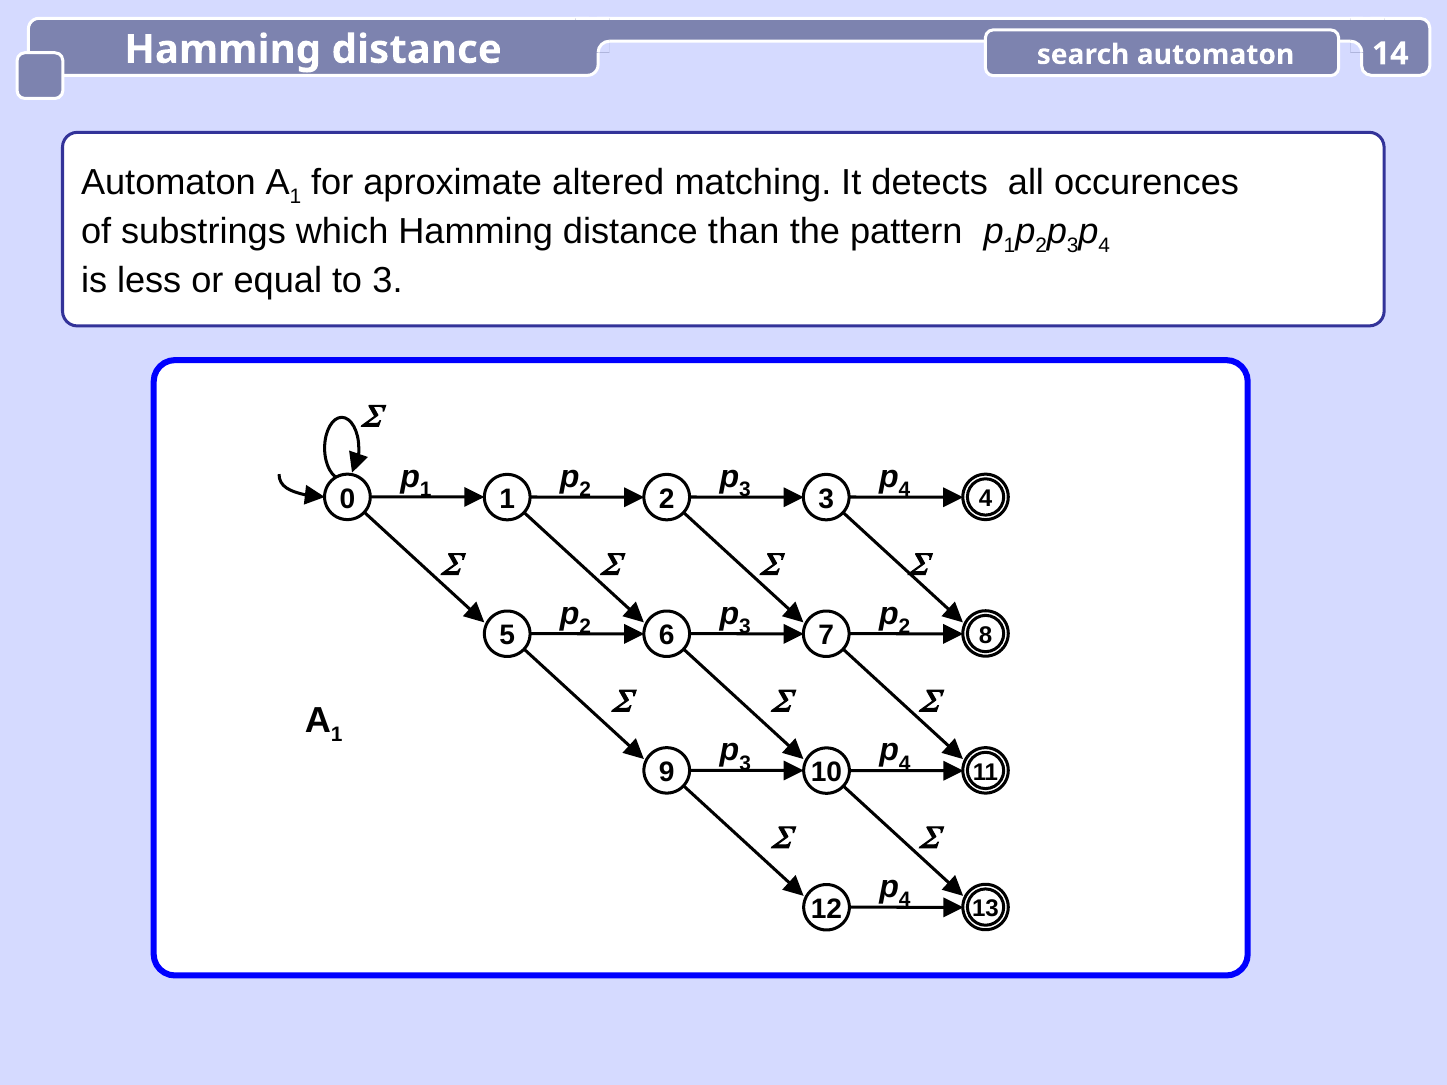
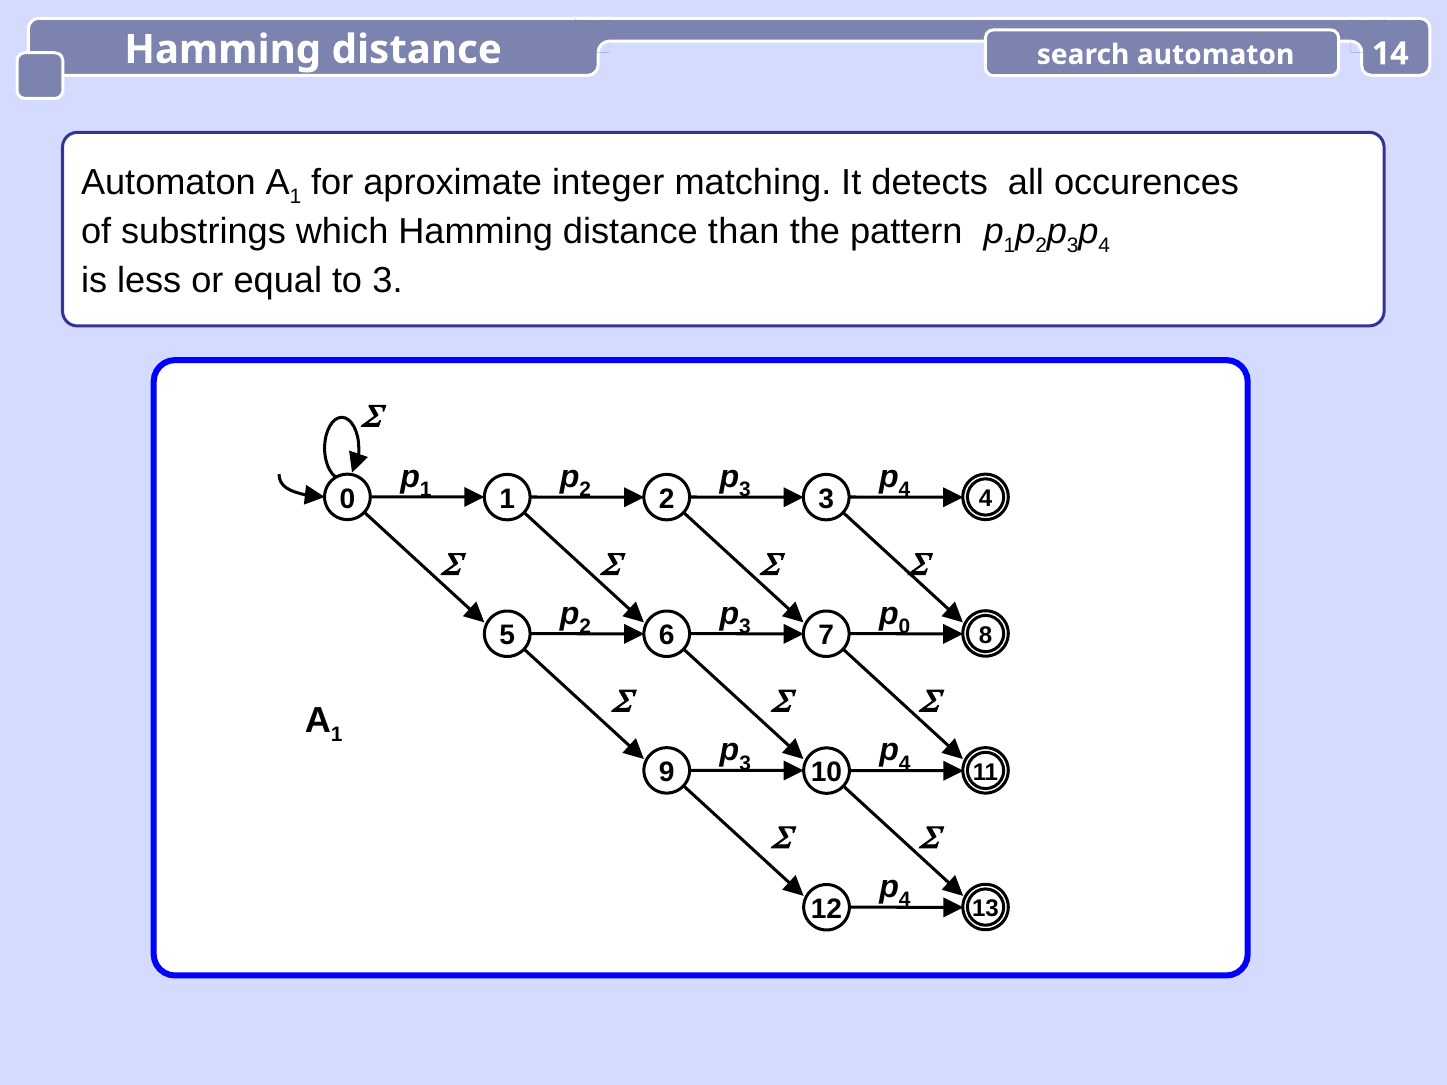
altered: altered -> integer
2 at (904, 626): 2 -> 0
